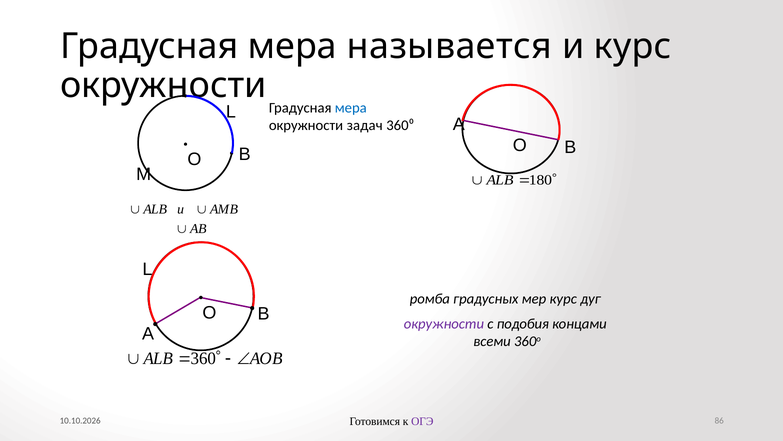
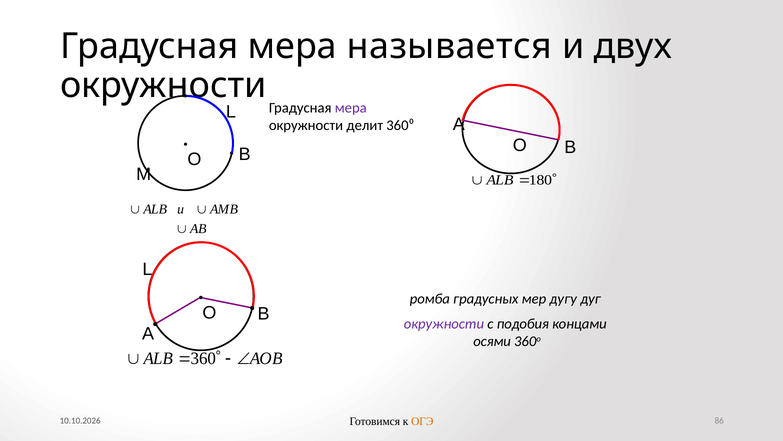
и курс: курс -> двух
мера at (351, 108) colour: blue -> purple
задач: задач -> делит
мер курс: курс -> дугу
всеми: всеми -> осями
ОГЭ colour: purple -> orange
